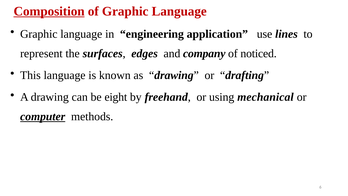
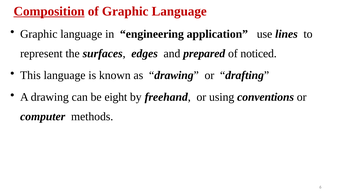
company: company -> prepared
mechanical: mechanical -> conventions
computer underline: present -> none
